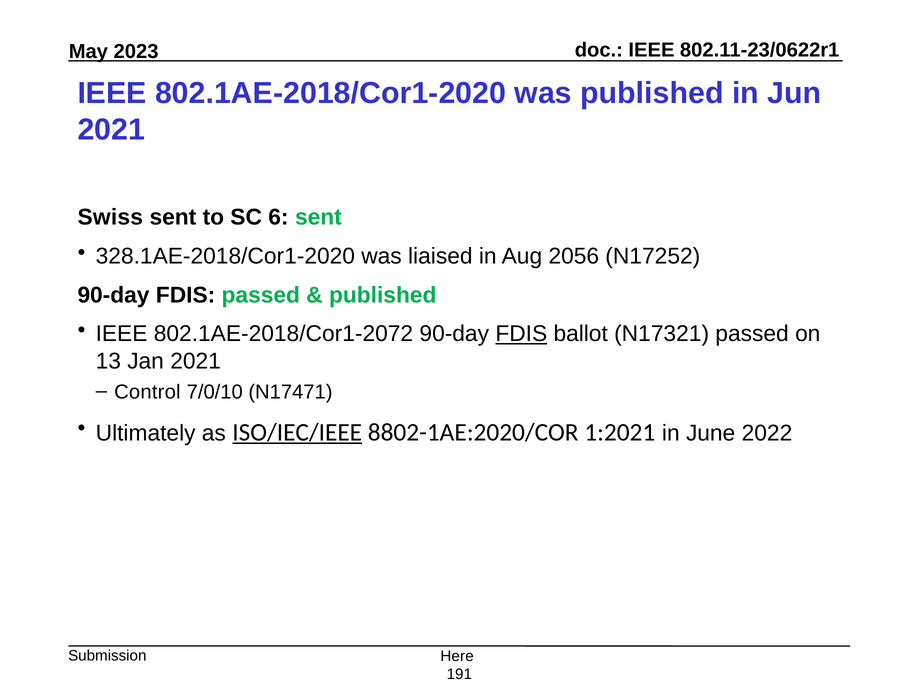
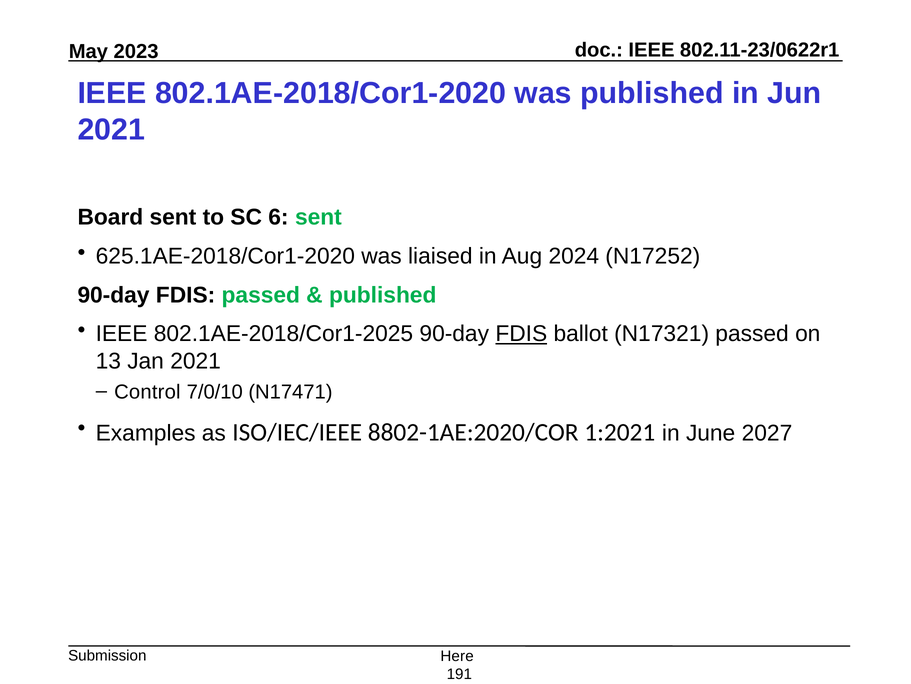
Swiss: Swiss -> Board
328.1AE-2018/Cor1-2020: 328.1AE-2018/Cor1-2020 -> 625.1AE-2018/Cor1-2020
2056: 2056 -> 2024
802.1AE-2018/Cor1-2072: 802.1AE-2018/Cor1-2072 -> 802.1AE-2018/Cor1-2025
Ultimately: Ultimately -> Examples
ISO/IEC/IEEE underline: present -> none
2022: 2022 -> 2027
